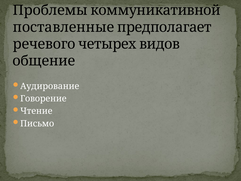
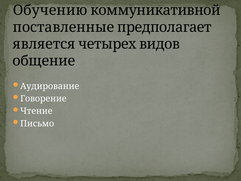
Проблемы: Проблемы -> Обучению
речевого: речевого -> является
